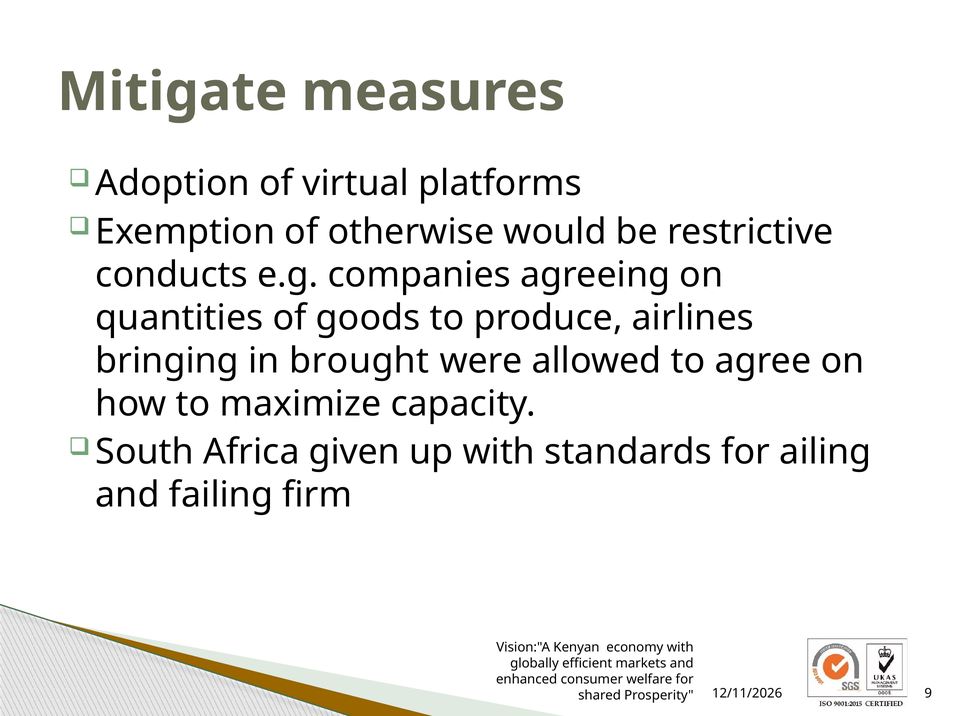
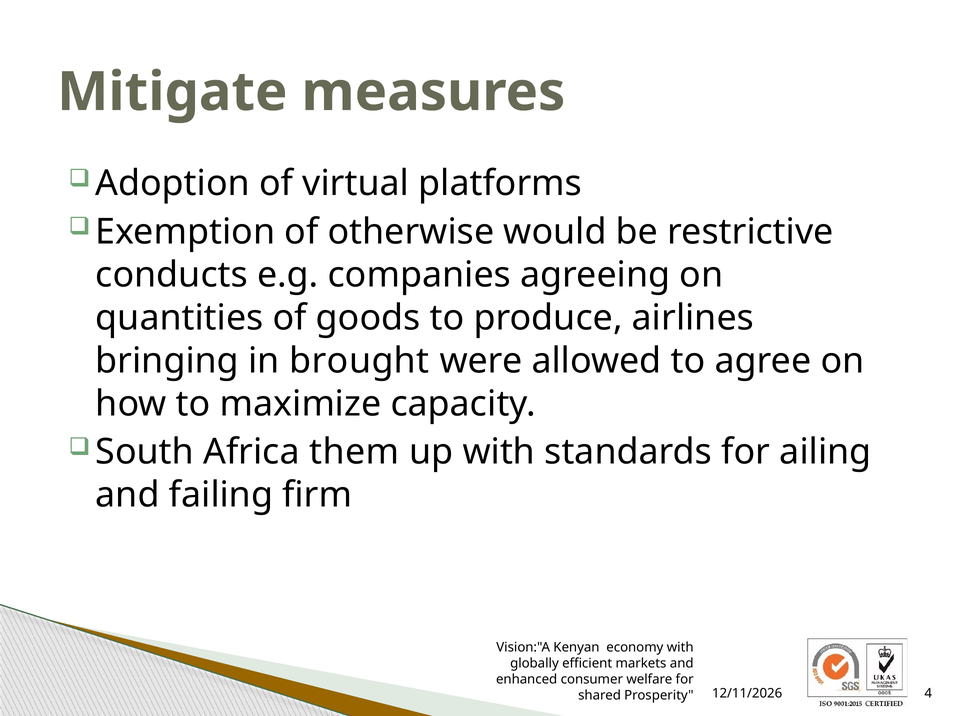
given: given -> them
9: 9 -> 4
